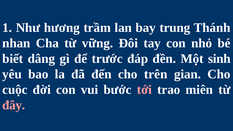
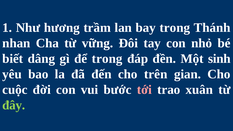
bay trung: trung -> trong
để trước: trước -> trong
miên: miên -> xuân
đây colour: pink -> light green
